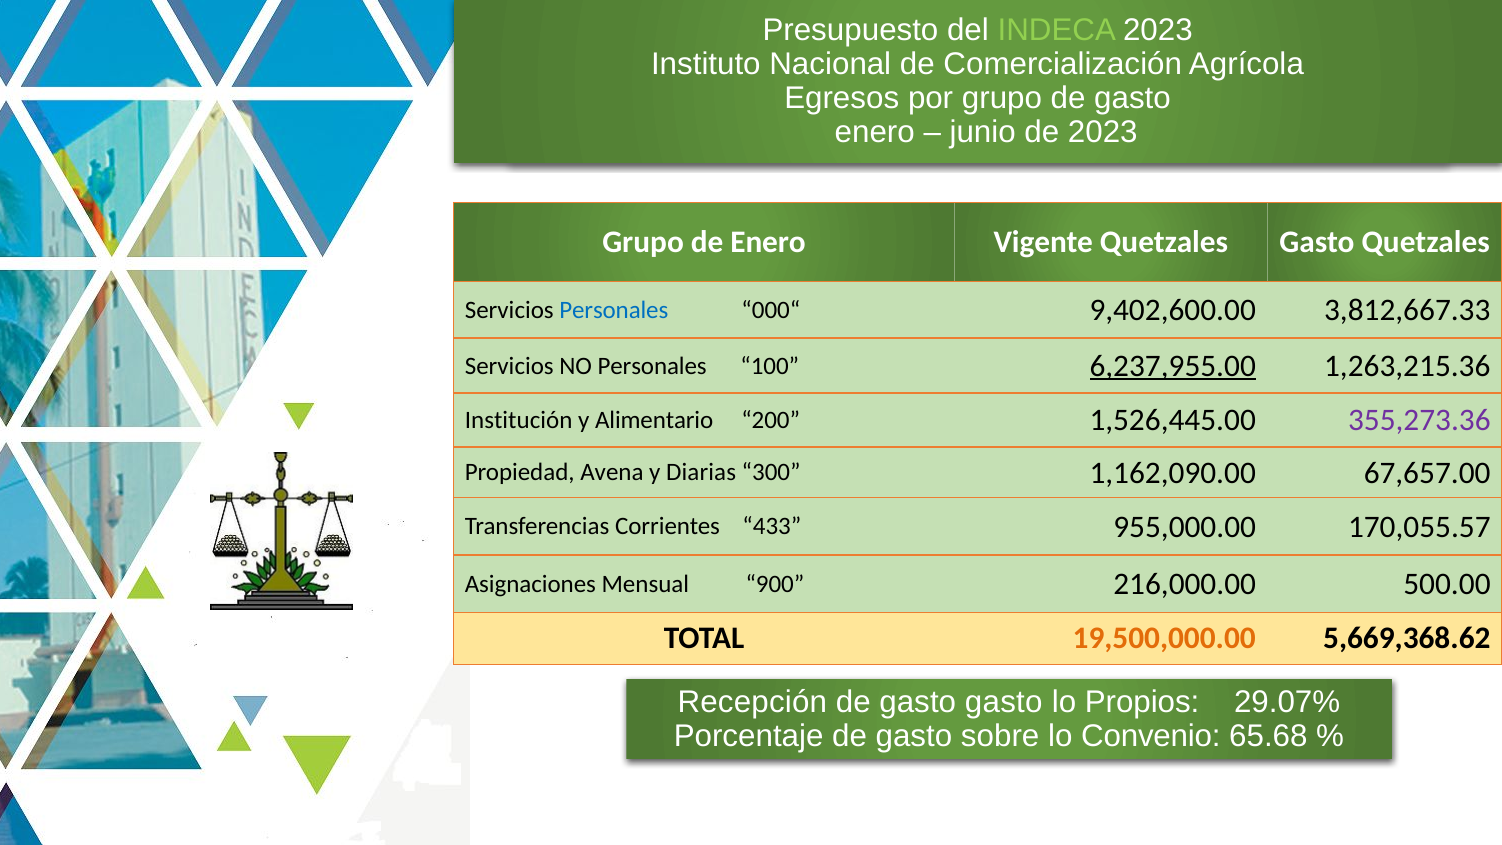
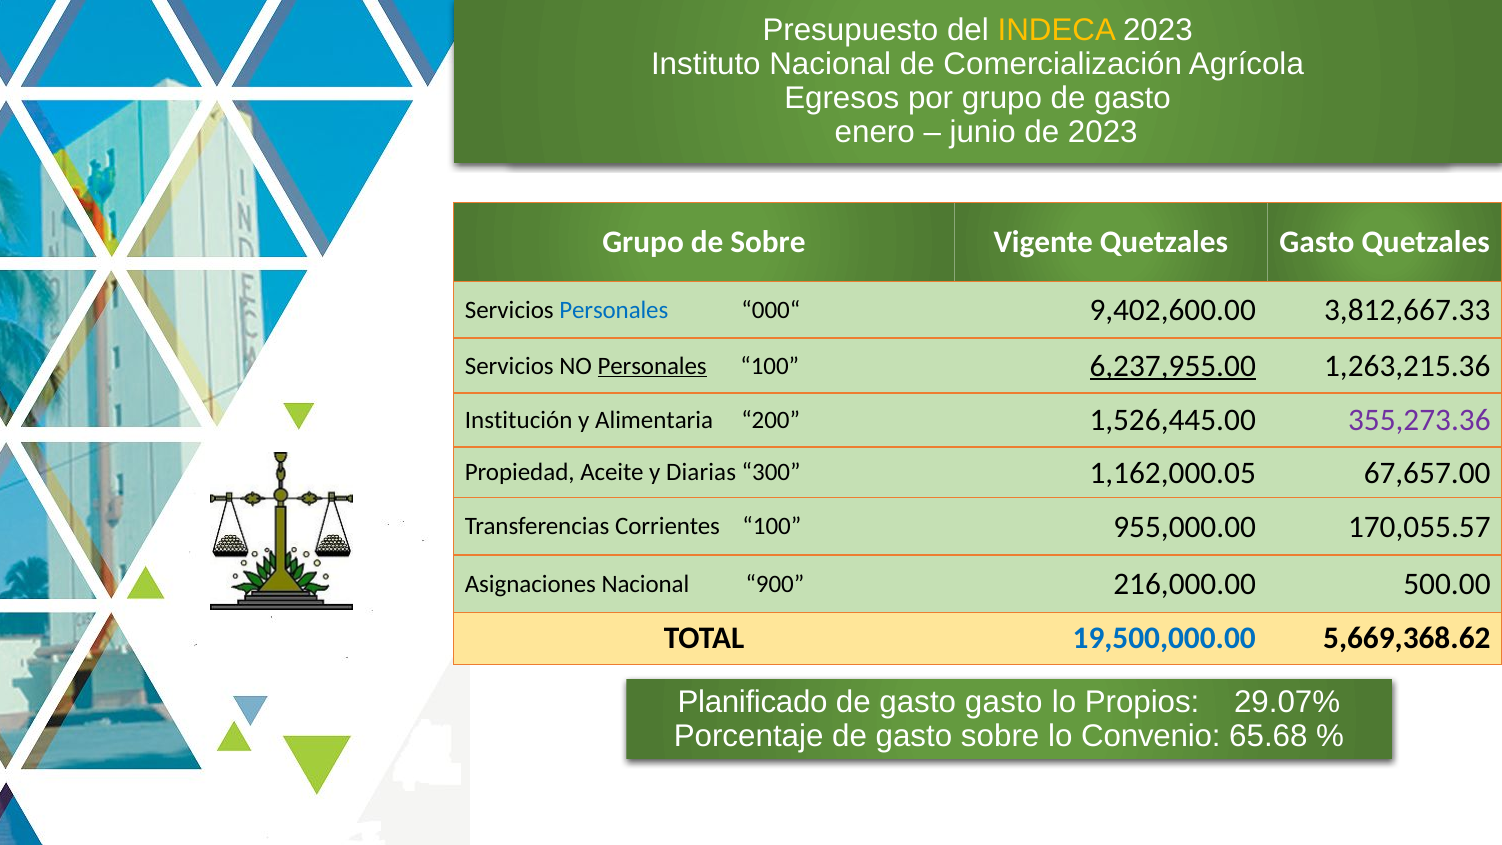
INDECA colour: light green -> yellow
de Enero: Enero -> Sobre
Personales at (652, 366) underline: none -> present
Alimentario: Alimentario -> Alimentaria
Avena: Avena -> Aceite
1,162,090.00: 1,162,090.00 -> 1,162,000.05
Corrientes 433: 433 -> 100
Asignaciones Mensual: Mensual -> Nacional
19,500,000.00 colour: orange -> blue
Recepción: Recepción -> Planificado
